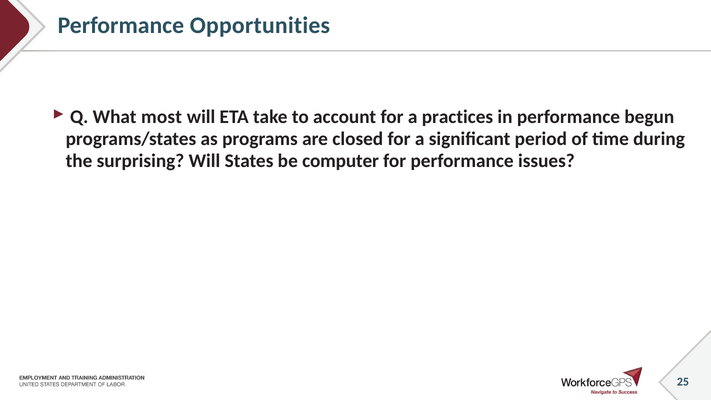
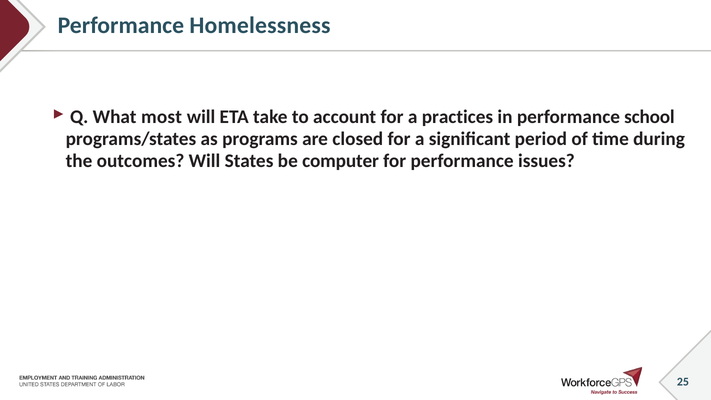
Opportunities: Opportunities -> Homelessness
begun: begun -> school
surprising: surprising -> outcomes
